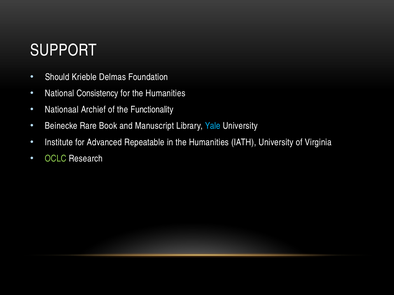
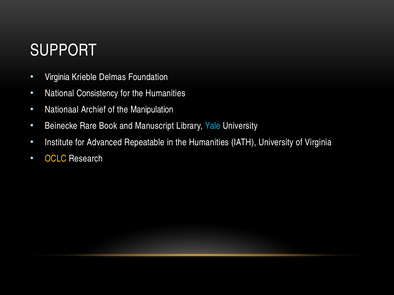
Should at (57, 77): Should -> Virginia
Functionality: Functionality -> Manipulation
OCLC colour: light green -> yellow
